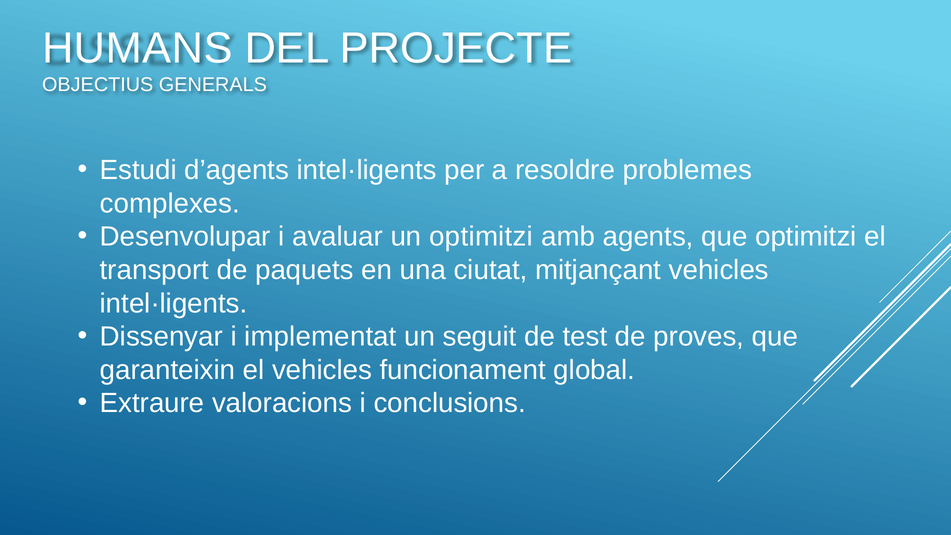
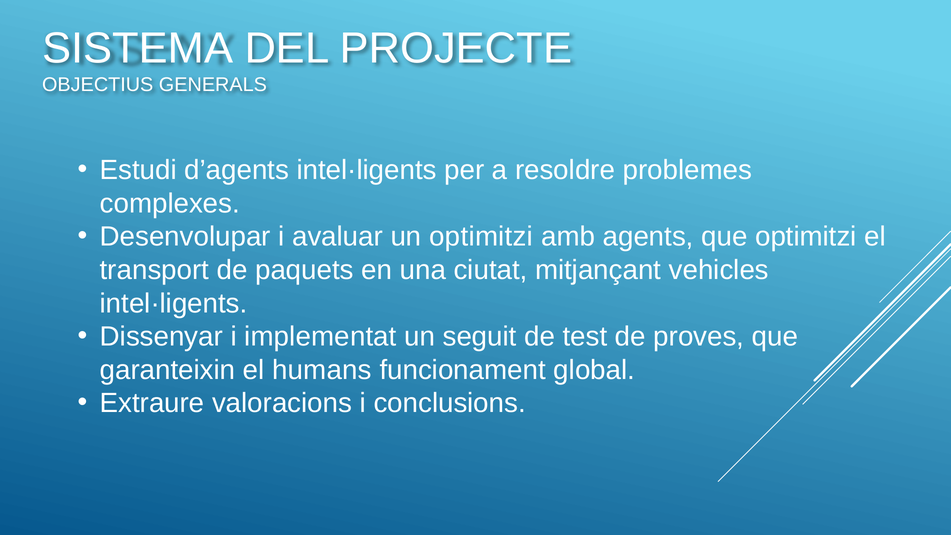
HUMANS: HUMANS -> SISTEMA
el vehicles: vehicles -> humans
